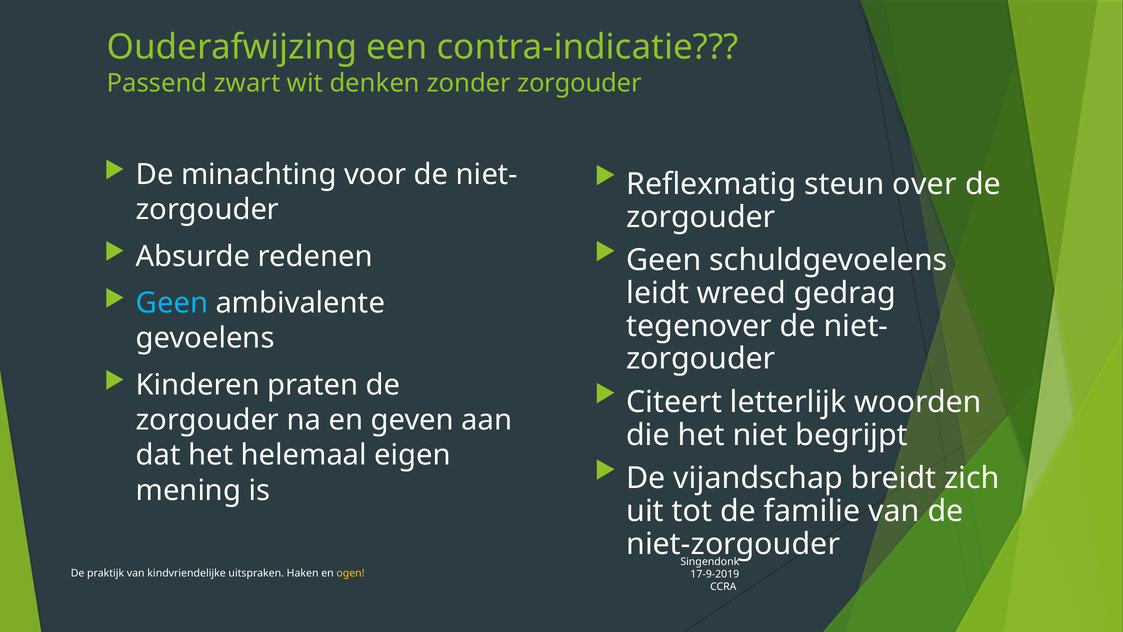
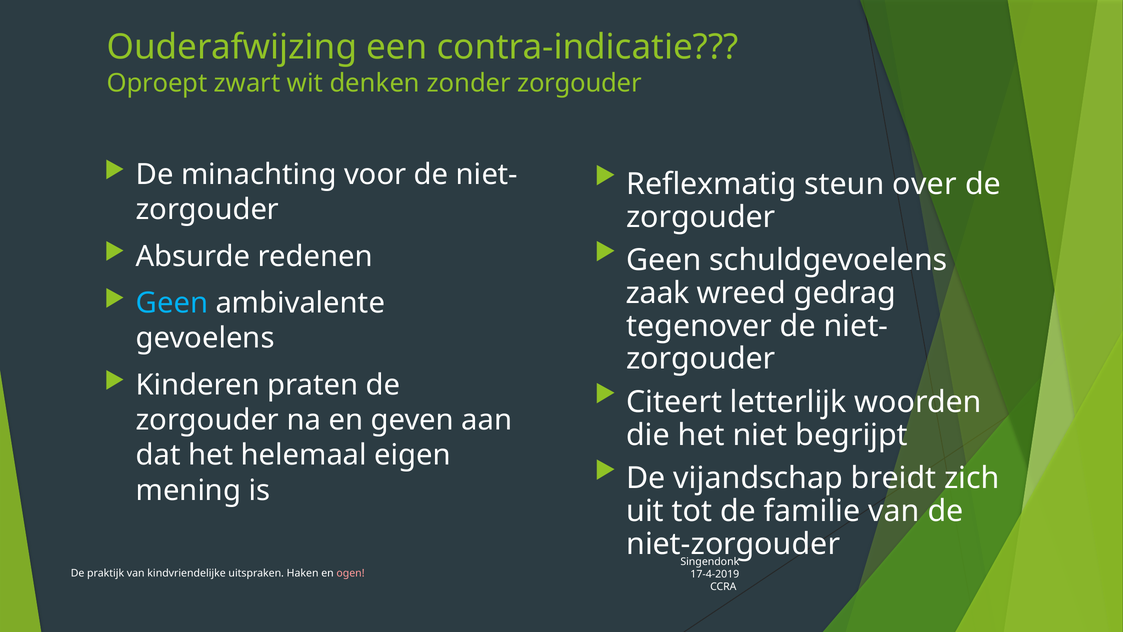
Passend: Passend -> Oproept
leidt: leidt -> zaak
ogen colour: yellow -> pink
17-9-2019: 17-9-2019 -> 17-4-2019
